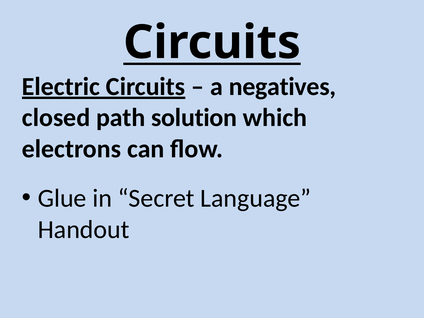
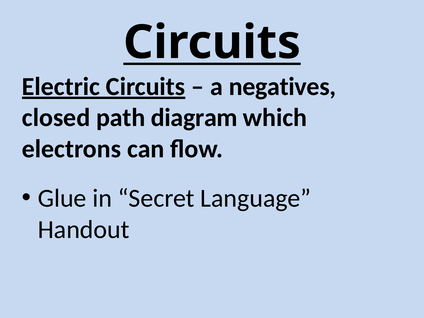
solution: solution -> diagram
